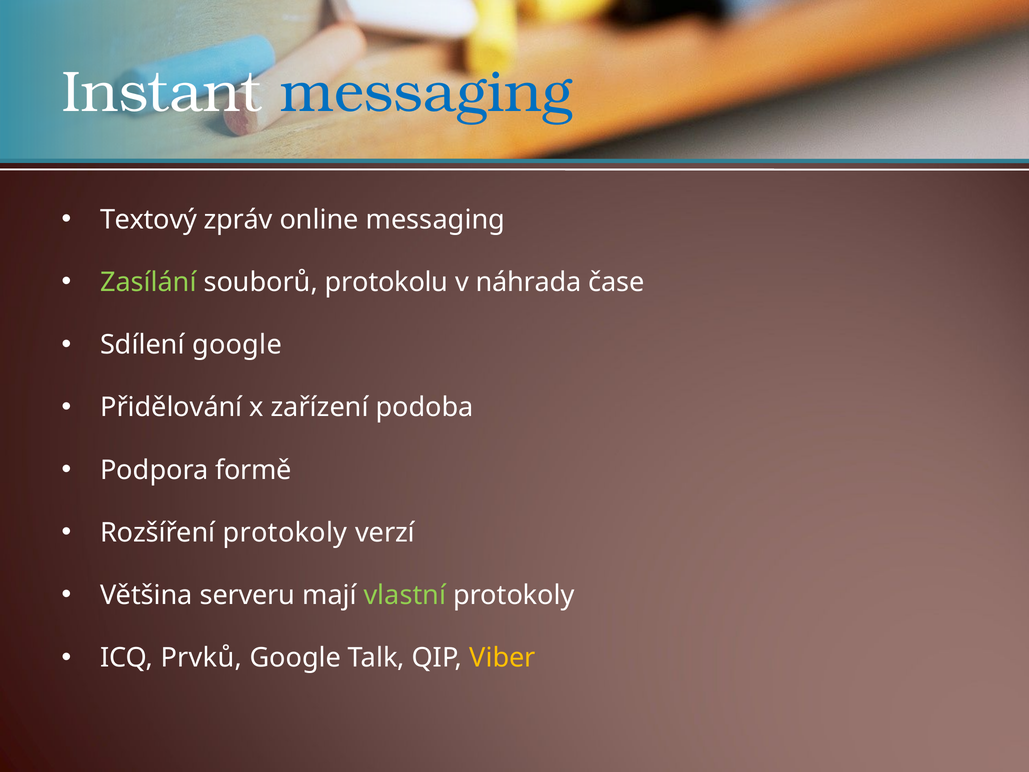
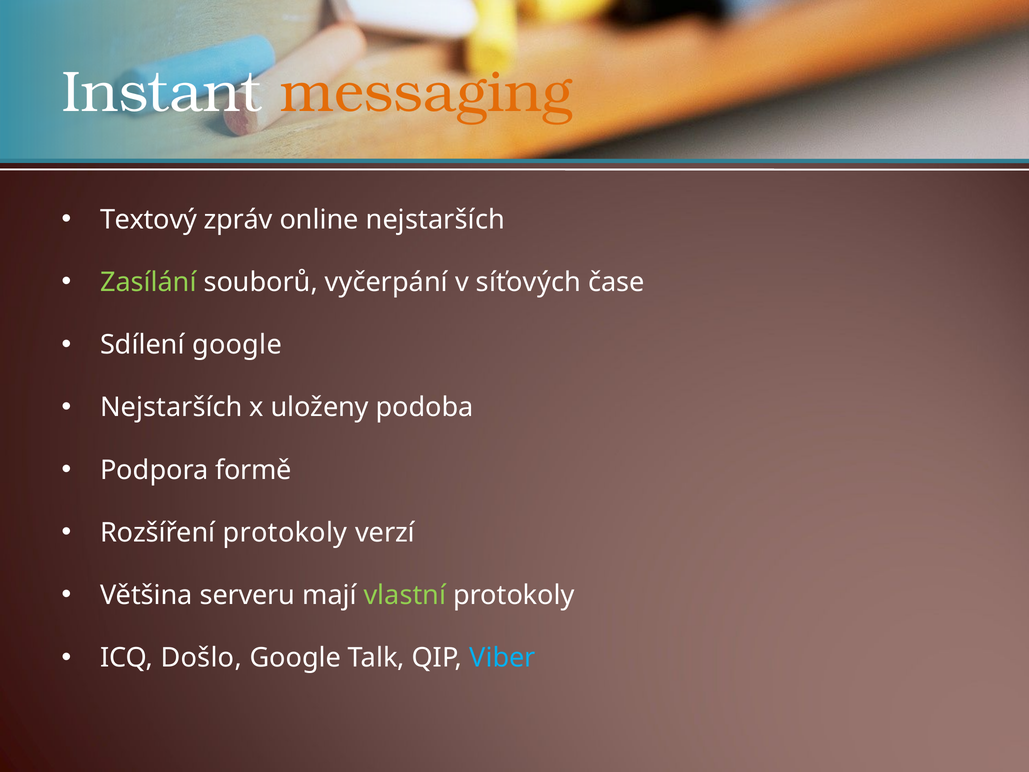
messaging at (427, 92) colour: blue -> orange
online messaging: messaging -> nejstarších
protokolu: protokolu -> vyčerpání
náhrada: náhrada -> síťových
Přidělování at (171, 407): Přidělování -> Nejstarších
zařízení: zařízení -> uloženy
Prvků: Prvků -> Došlo
Viber colour: yellow -> light blue
